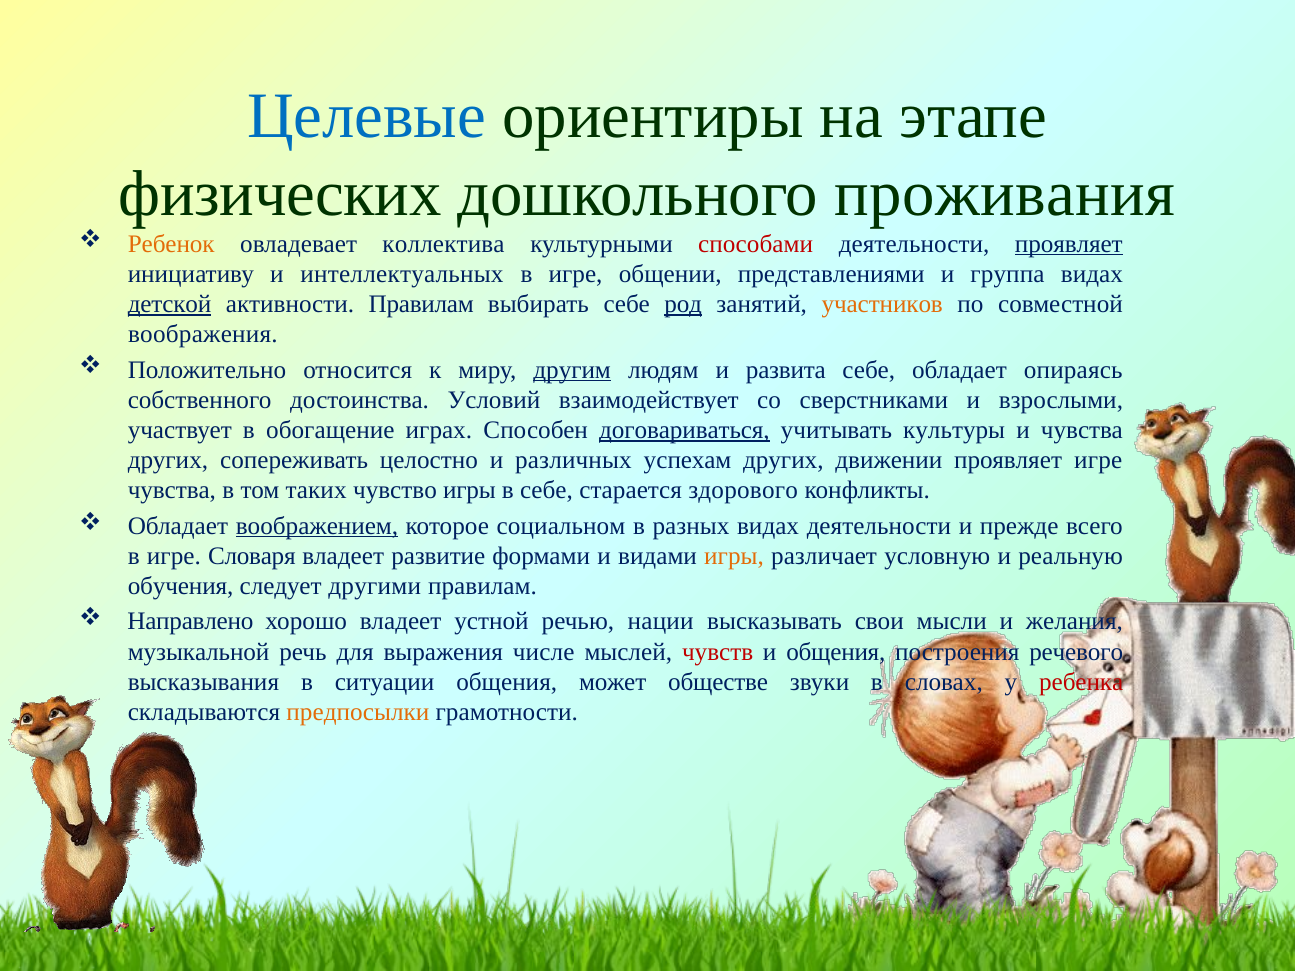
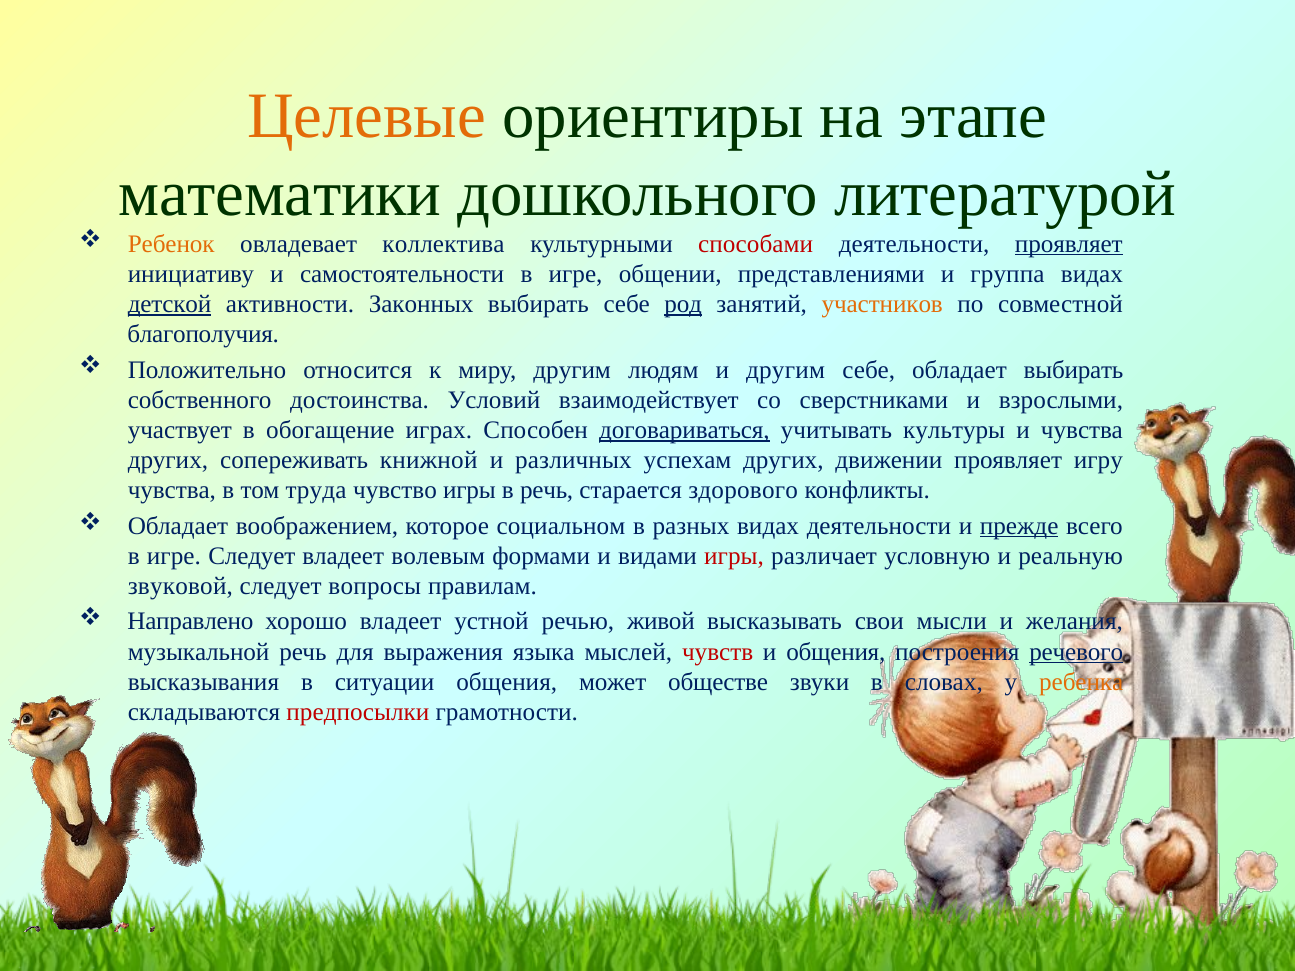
Целевые colour: blue -> orange
физических: физических -> математики
проживания: проживания -> литературой
интеллектуальных: интеллектуальных -> самостоятельности
активности Правилам: Правилам -> Законных
воображения: воображения -> благополучия
другим at (572, 370) underline: present -> none
и развита: развита -> другим
обладает опираясь: опираясь -> выбирать
целостно: целостно -> книжной
проявляет игре: игре -> игру
таких: таких -> труда
в себе: себе -> речь
воображением underline: present -> none
прежде underline: none -> present
игре Словаря: Словаря -> Следует
развитие: развитие -> волевым
игры at (734, 556) colour: orange -> red
обучения: обучения -> звуковой
другими: другими -> вопросы
нации: нации -> живой
числе: числе -> языка
речевого underline: none -> present
ребенка colour: red -> orange
предпосылки colour: orange -> red
